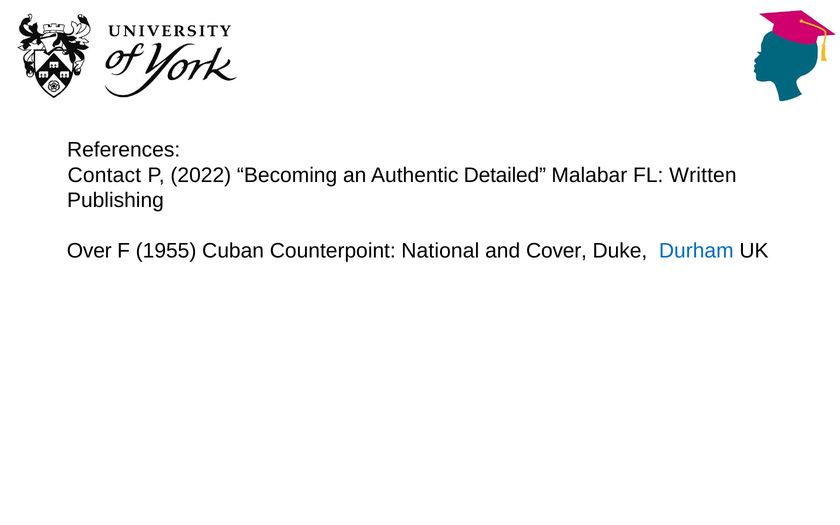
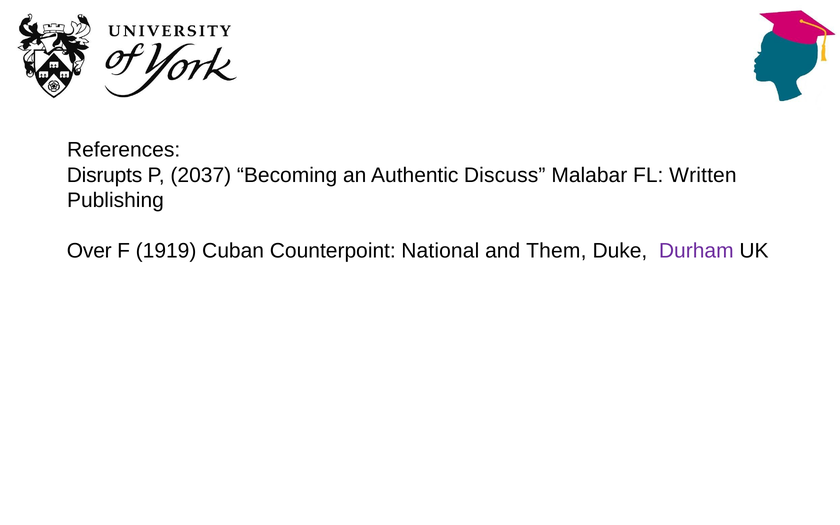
Contact: Contact -> Disrupts
2022: 2022 -> 2037
Detailed: Detailed -> Discuss
1955: 1955 -> 1919
Cover: Cover -> Them
Durham colour: blue -> purple
